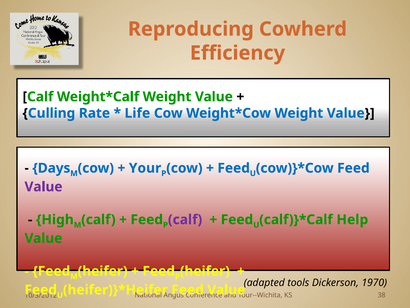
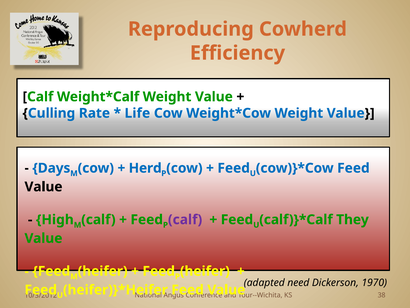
Your: Your -> Herd
Value at (43, 187) colour: purple -> black
Help: Help -> They
tools: tools -> need
